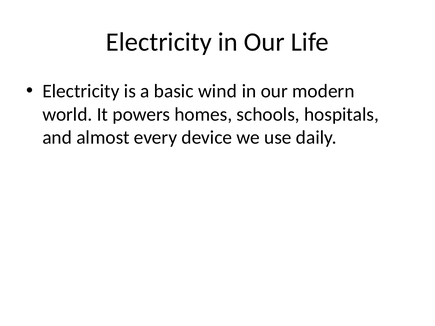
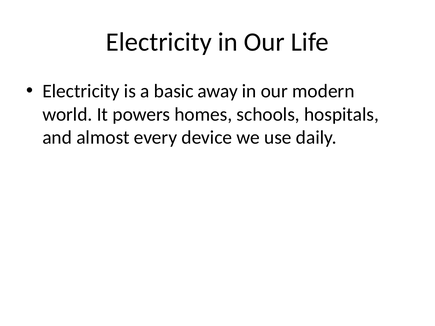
wind: wind -> away
